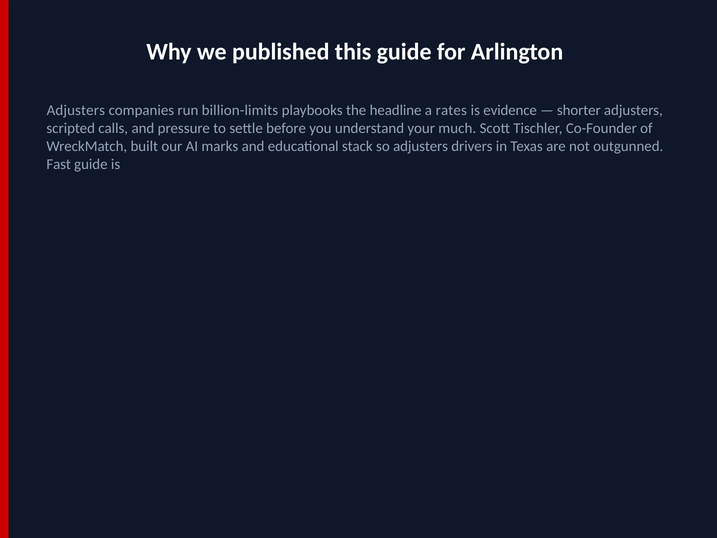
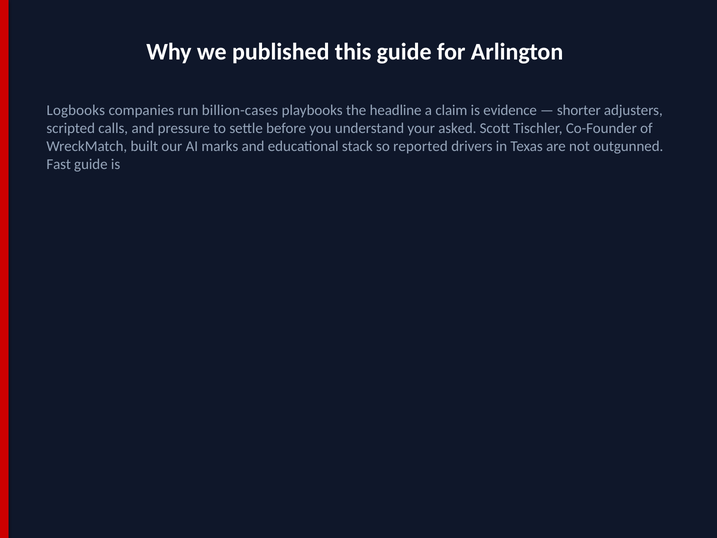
Adjusters at (76, 110): Adjusters -> Logbooks
billion-limits: billion-limits -> billion-cases
rates: rates -> claim
much: much -> asked
so adjusters: adjusters -> reported
